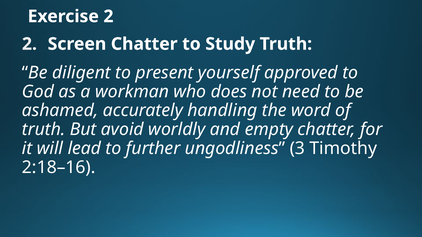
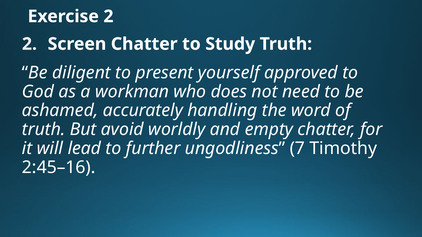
3: 3 -> 7
2:18–16: 2:18–16 -> 2:45–16
